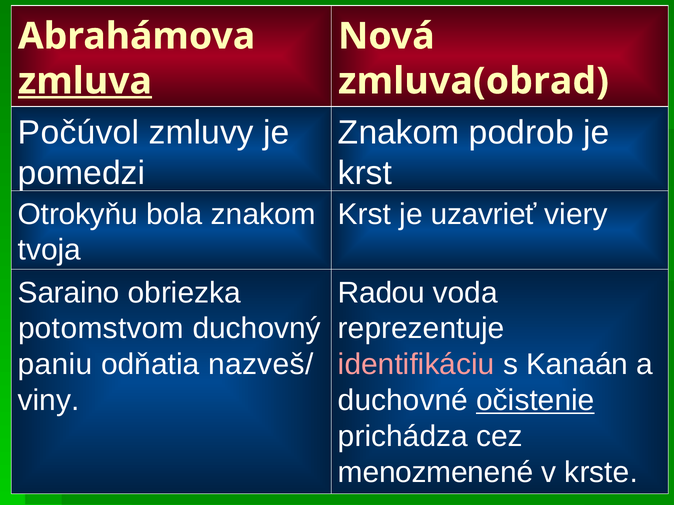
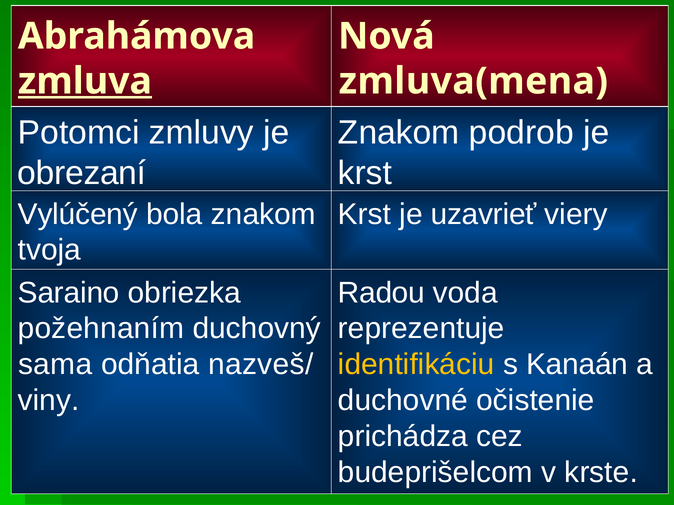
zmluva(obrad: zmluva(obrad -> zmluva(mena
Počúvol: Počúvol -> Potomci
pomedzi: pomedzi -> obrezaní
Otrokyňu: Otrokyňu -> Vylúčený
potomstvom: potomstvom -> požehnaním
paniu: paniu -> sama
identifikáciu colour: pink -> yellow
očistenie underline: present -> none
menozmenené: menozmenené -> budeprišelcom
